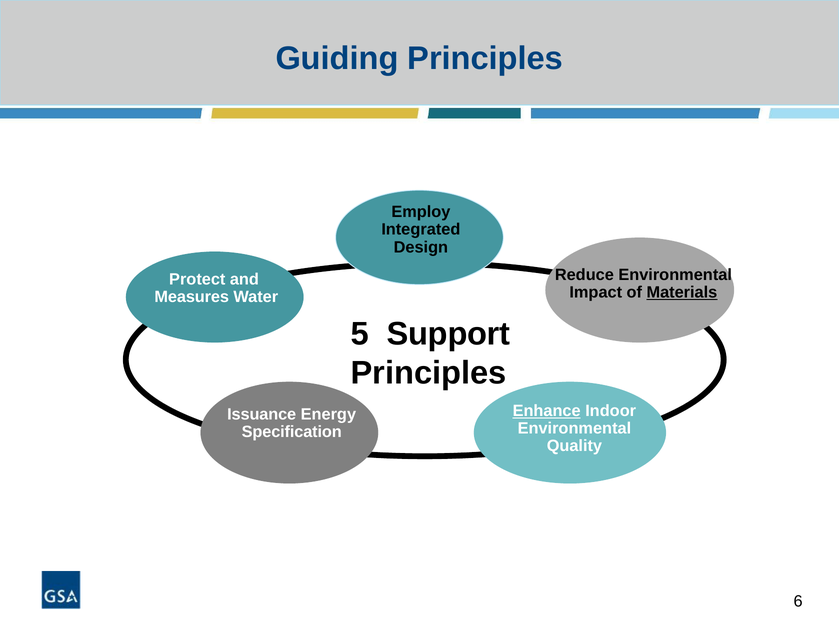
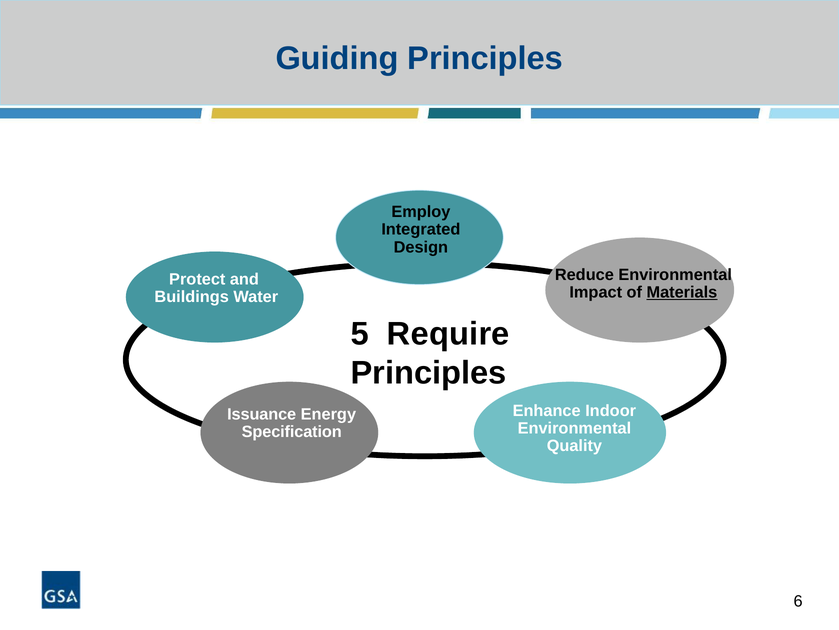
Measures: Measures -> Buildings
Support: Support -> Require
Enhance underline: present -> none
